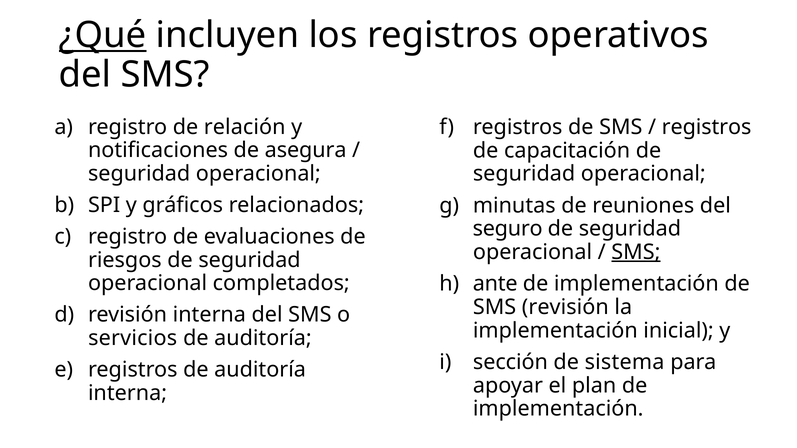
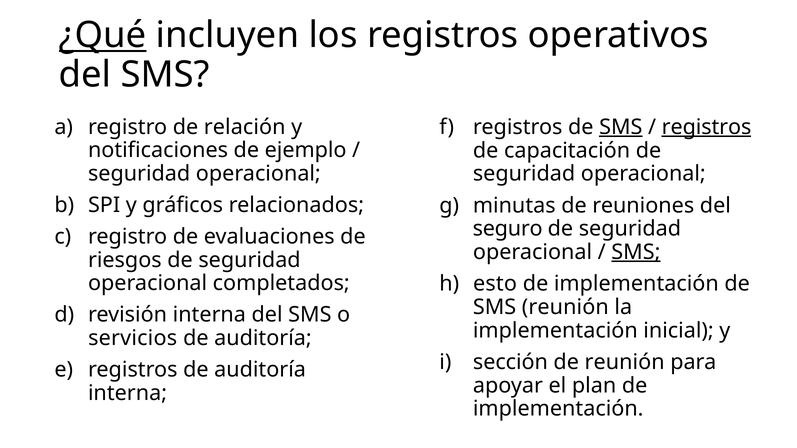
SMS at (621, 127) underline: none -> present
registros at (707, 127) underline: none -> present
asegura: asegura -> ejemplo
ante: ante -> esto
SMS revisión: revisión -> reunión
de sistema: sistema -> reunión
